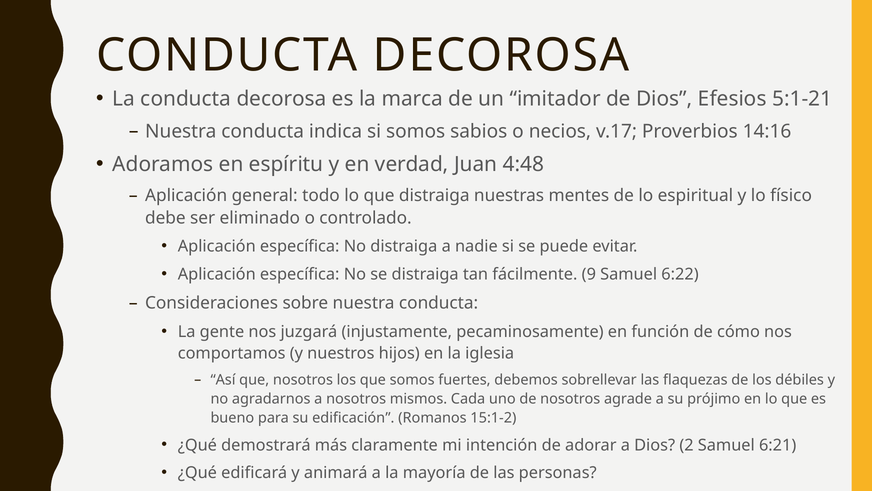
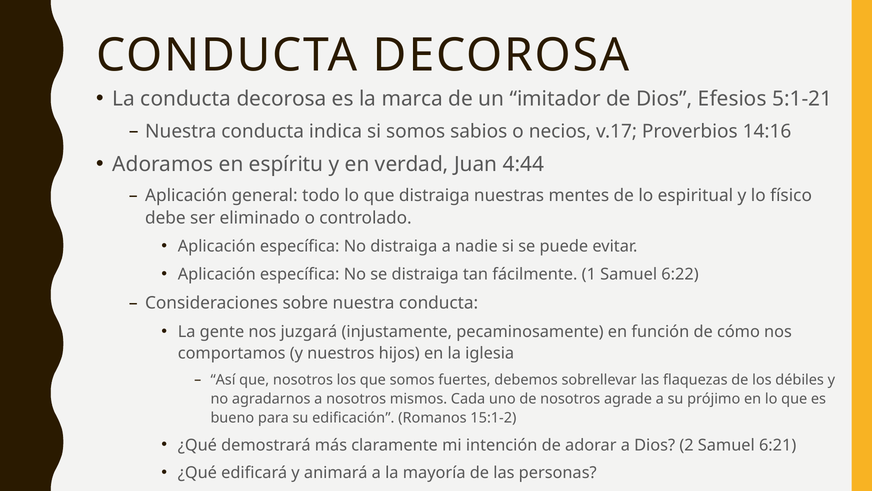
4:48: 4:48 -> 4:44
9: 9 -> 1
